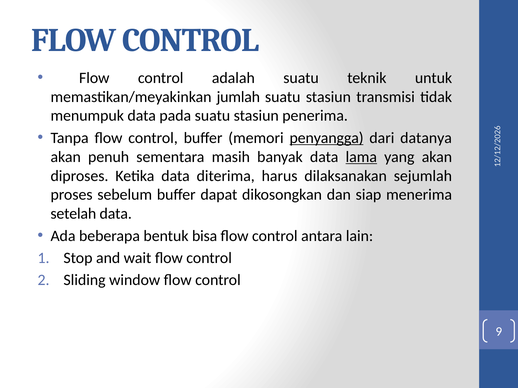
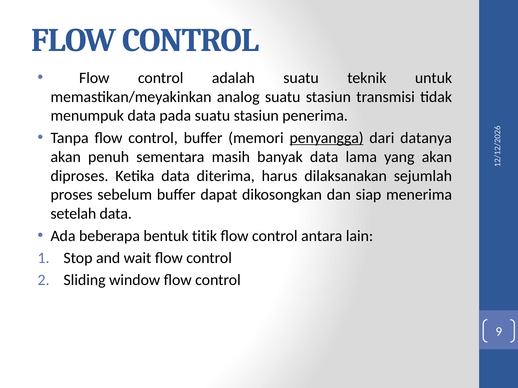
jumlah: jumlah -> analog
lama underline: present -> none
bisa: bisa -> titik
